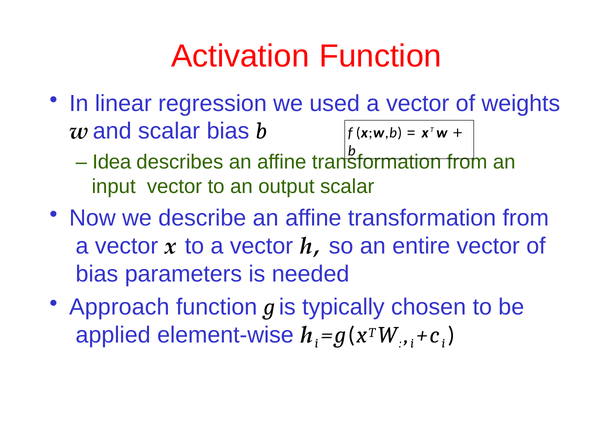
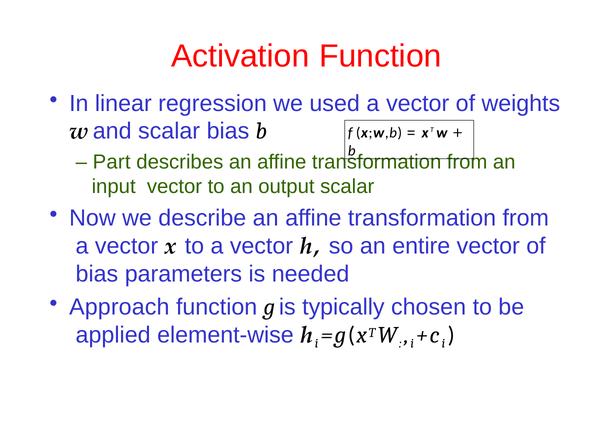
Idea: Idea -> Part
